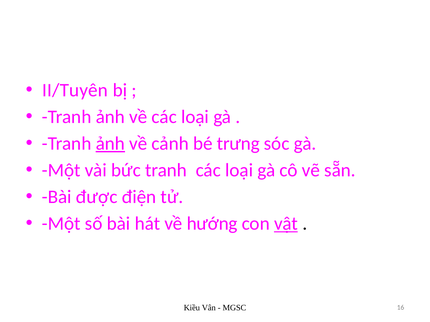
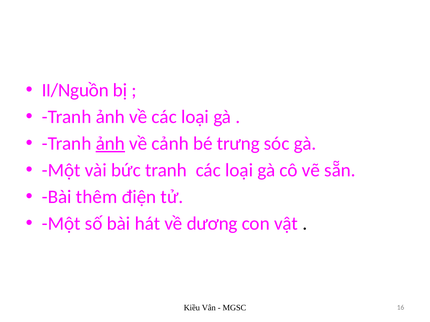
II/Tuyên: II/Tuyên -> II/Nguồn
được: được -> thêm
hướng: hướng -> dương
vật underline: present -> none
